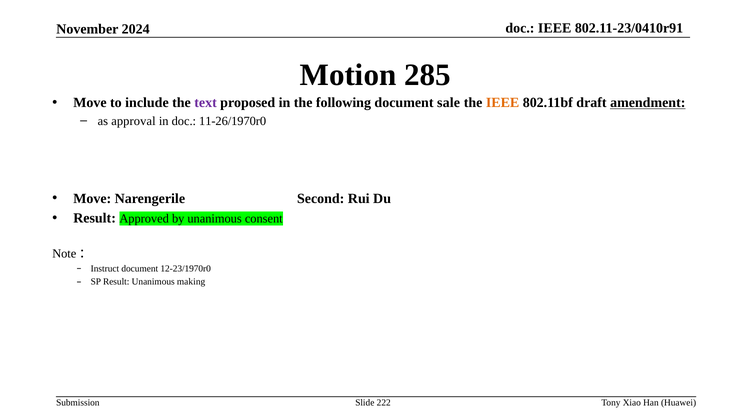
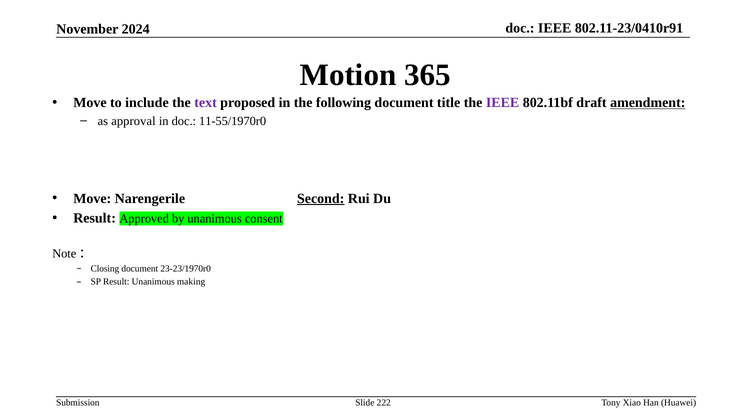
285: 285 -> 365
sale: sale -> title
IEEE at (503, 103) colour: orange -> purple
11-26/1970r0: 11-26/1970r0 -> 11-55/1970r0
Second underline: none -> present
Instruct: Instruct -> Closing
12-23/1970r0: 12-23/1970r0 -> 23-23/1970r0
